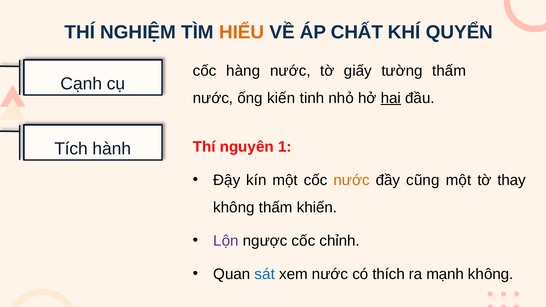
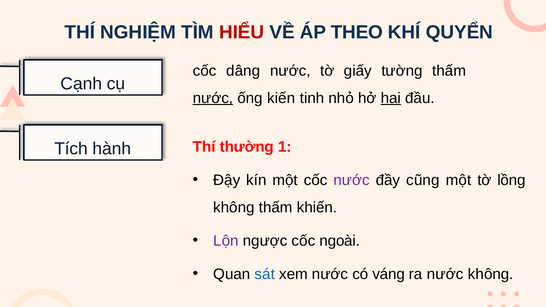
HIỂU colour: orange -> red
CHẤT: CHẤT -> THEO
hàng: hàng -> dâng
nước at (213, 98) underline: none -> present
nguyên: nguyên -> thường
nước at (352, 180) colour: orange -> purple
thay: thay -> lồng
chỉnh: chỉnh -> ngoài
thích: thích -> váng
ra mạnh: mạnh -> nước
